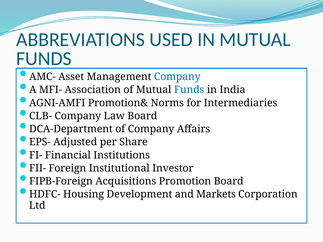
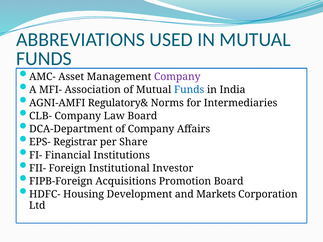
Company at (177, 77) colour: blue -> purple
Promotion&: Promotion& -> Regulatory&
Adjusted: Adjusted -> Registrar
